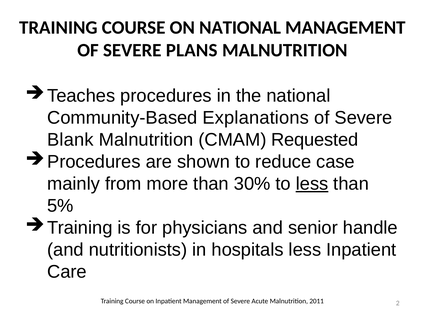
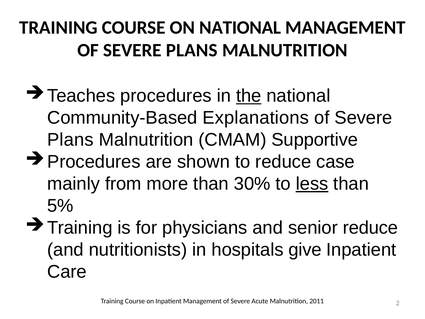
the underline: none -> present
Blank at (70, 140): Blank -> Plans
Requested: Requested -> Supportive
senior handle: handle -> reduce
hospitals less: less -> give
